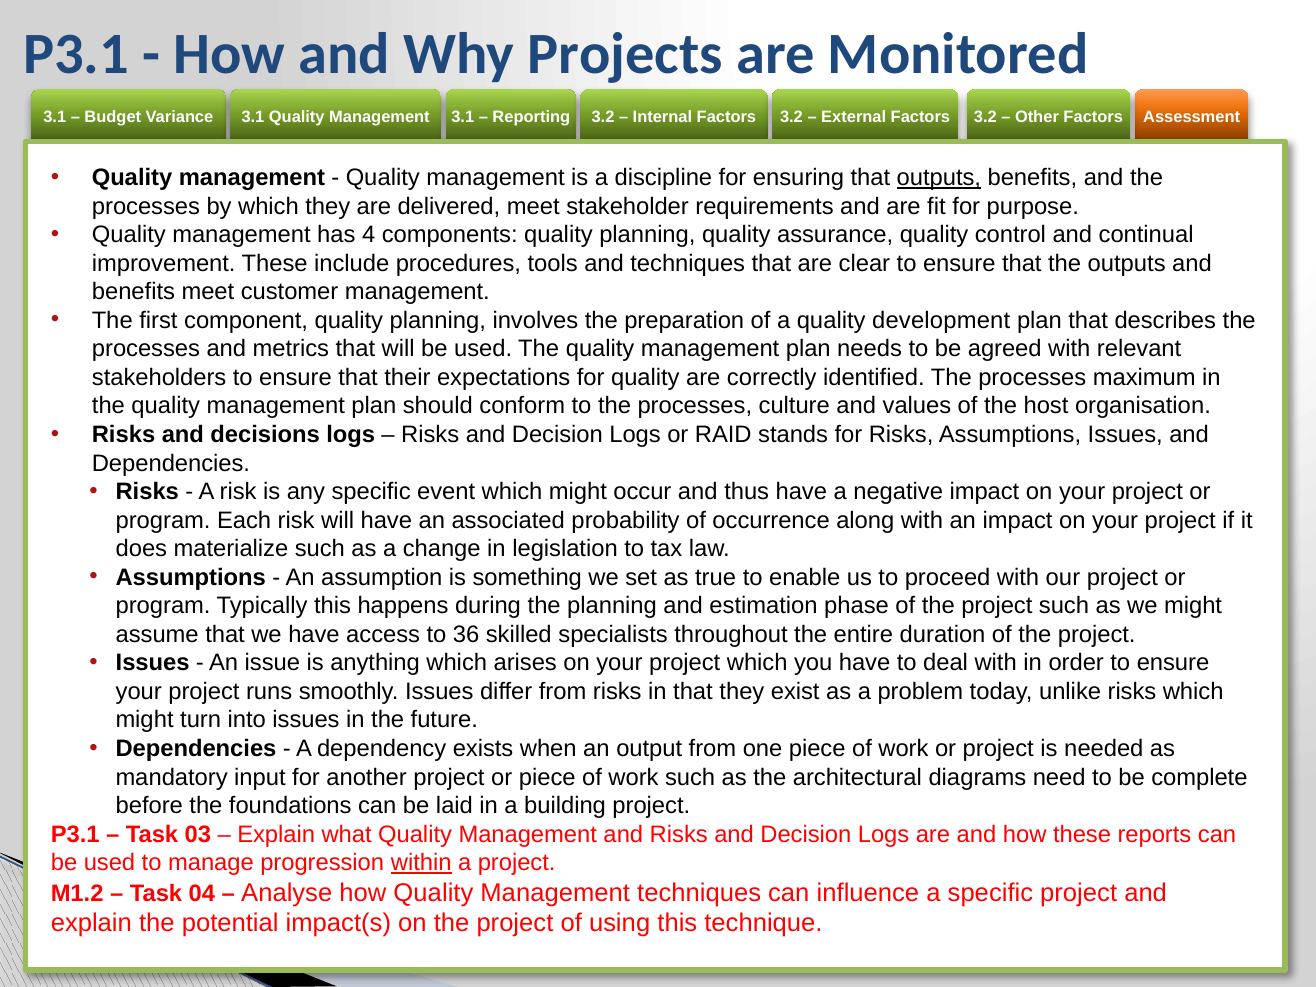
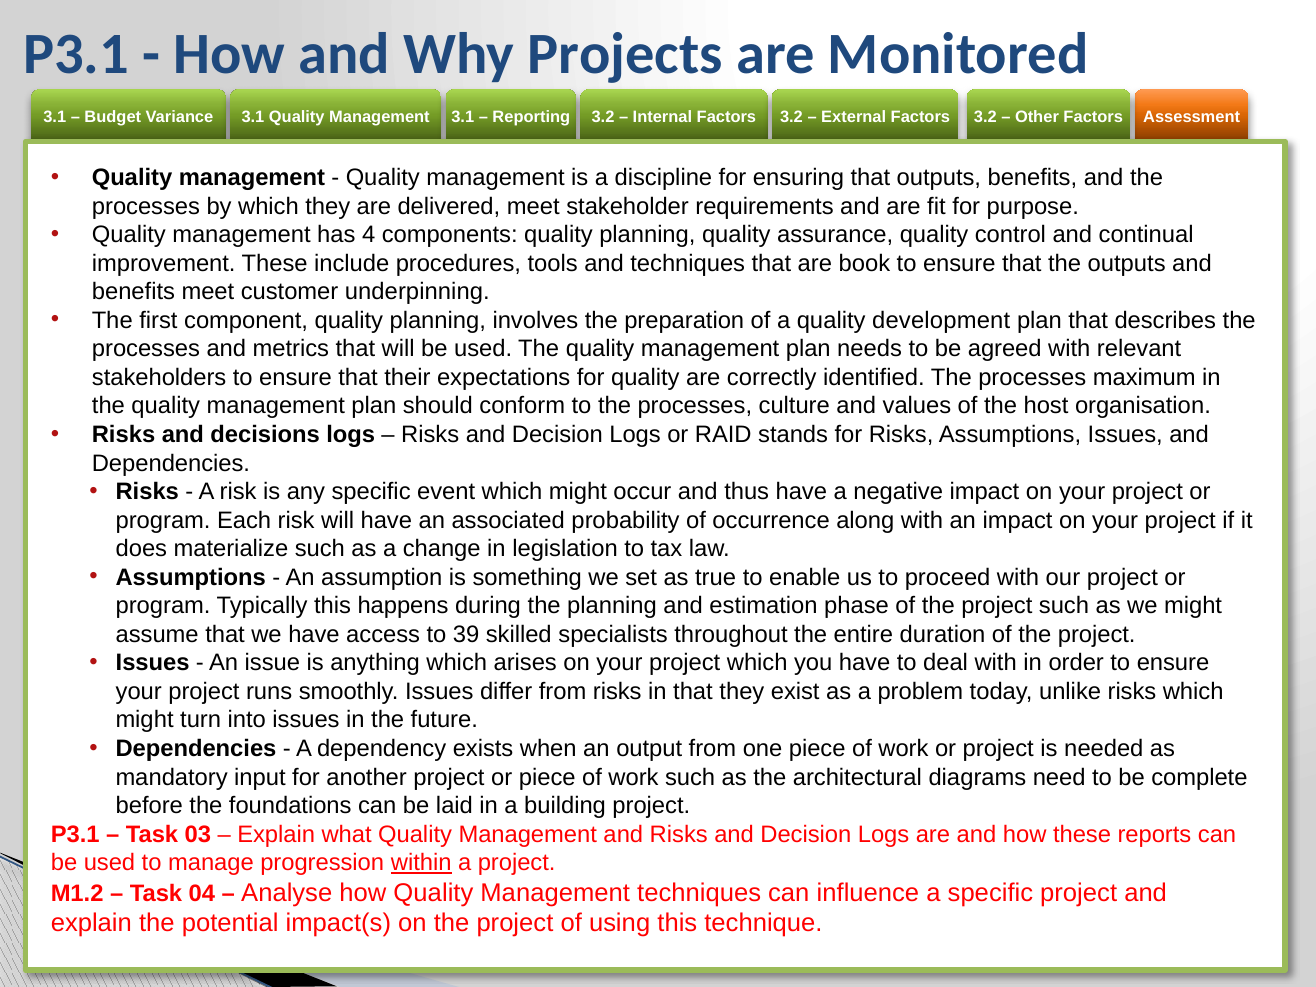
outputs at (939, 178) underline: present -> none
clear: clear -> book
customer management: management -> underpinning
36: 36 -> 39
